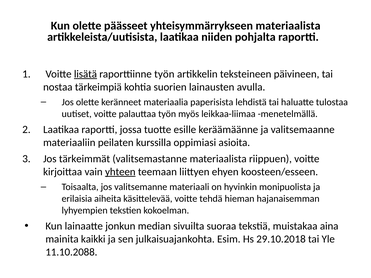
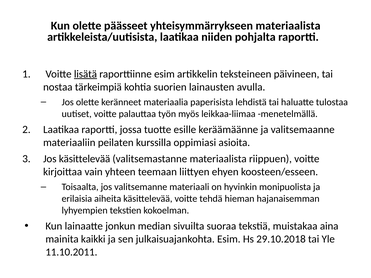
raporttiinne työn: työn -> esim
Jos tärkeimmät: tärkeimmät -> käsittelevää
yhteen underline: present -> none
11.10.2088: 11.10.2088 -> 11.10.2011
